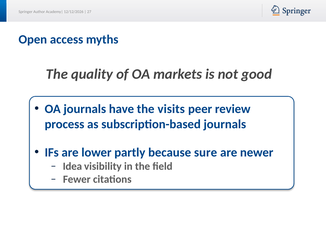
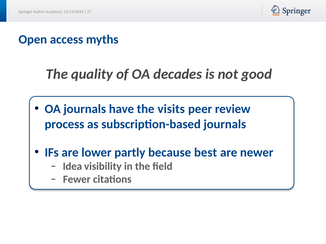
markets: markets -> decades
sure: sure -> best
